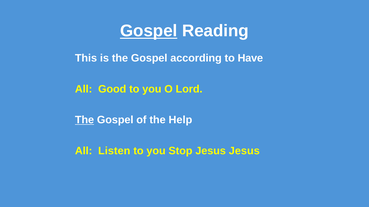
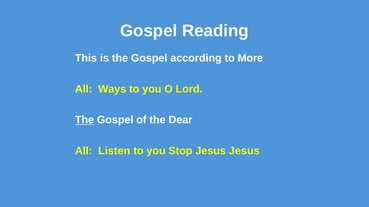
Gospel at (149, 31) underline: present -> none
Have: Have -> More
Good: Good -> Ways
Help: Help -> Dear
